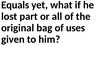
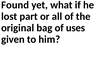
Equals: Equals -> Found
